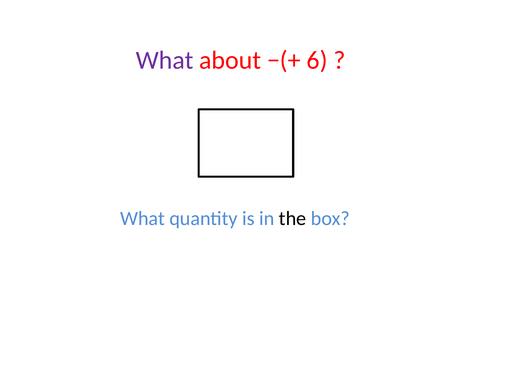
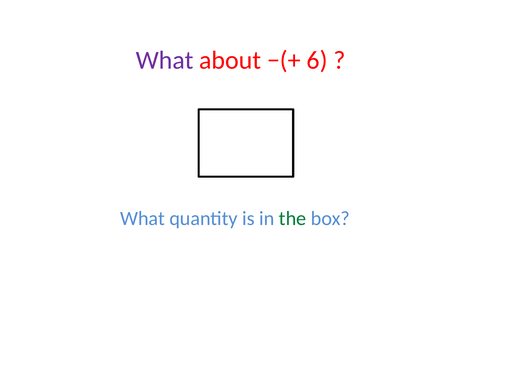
the colour: black -> green
